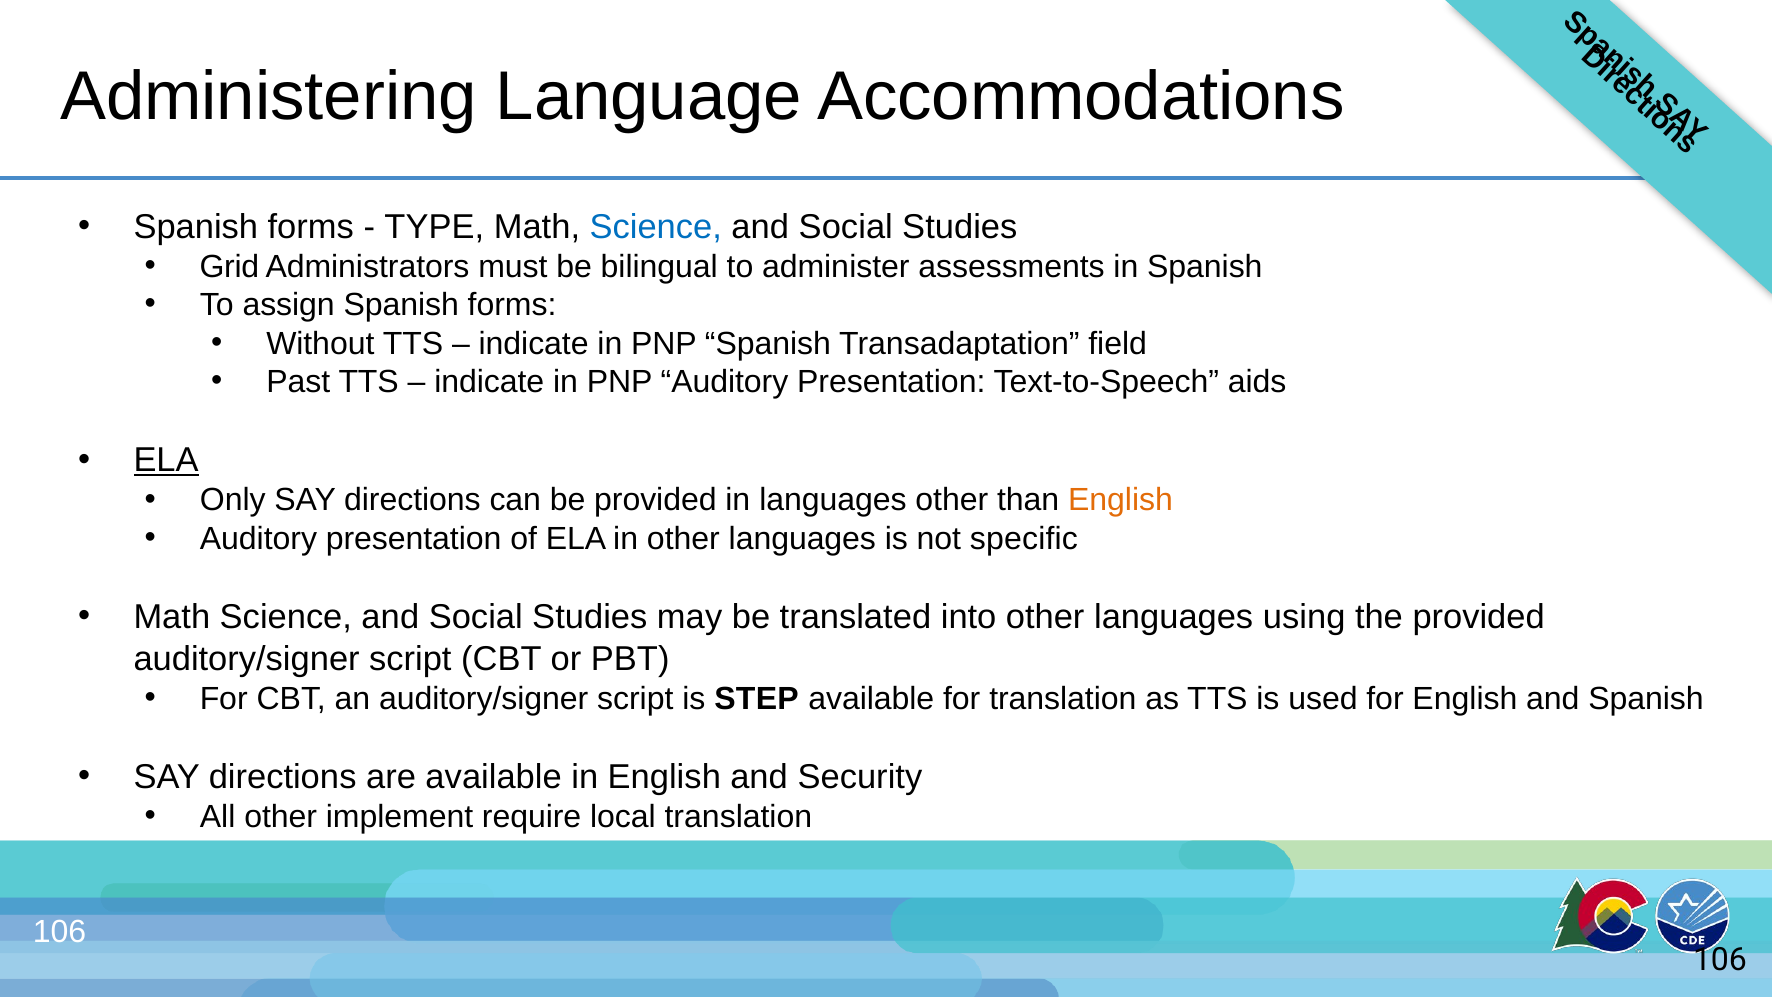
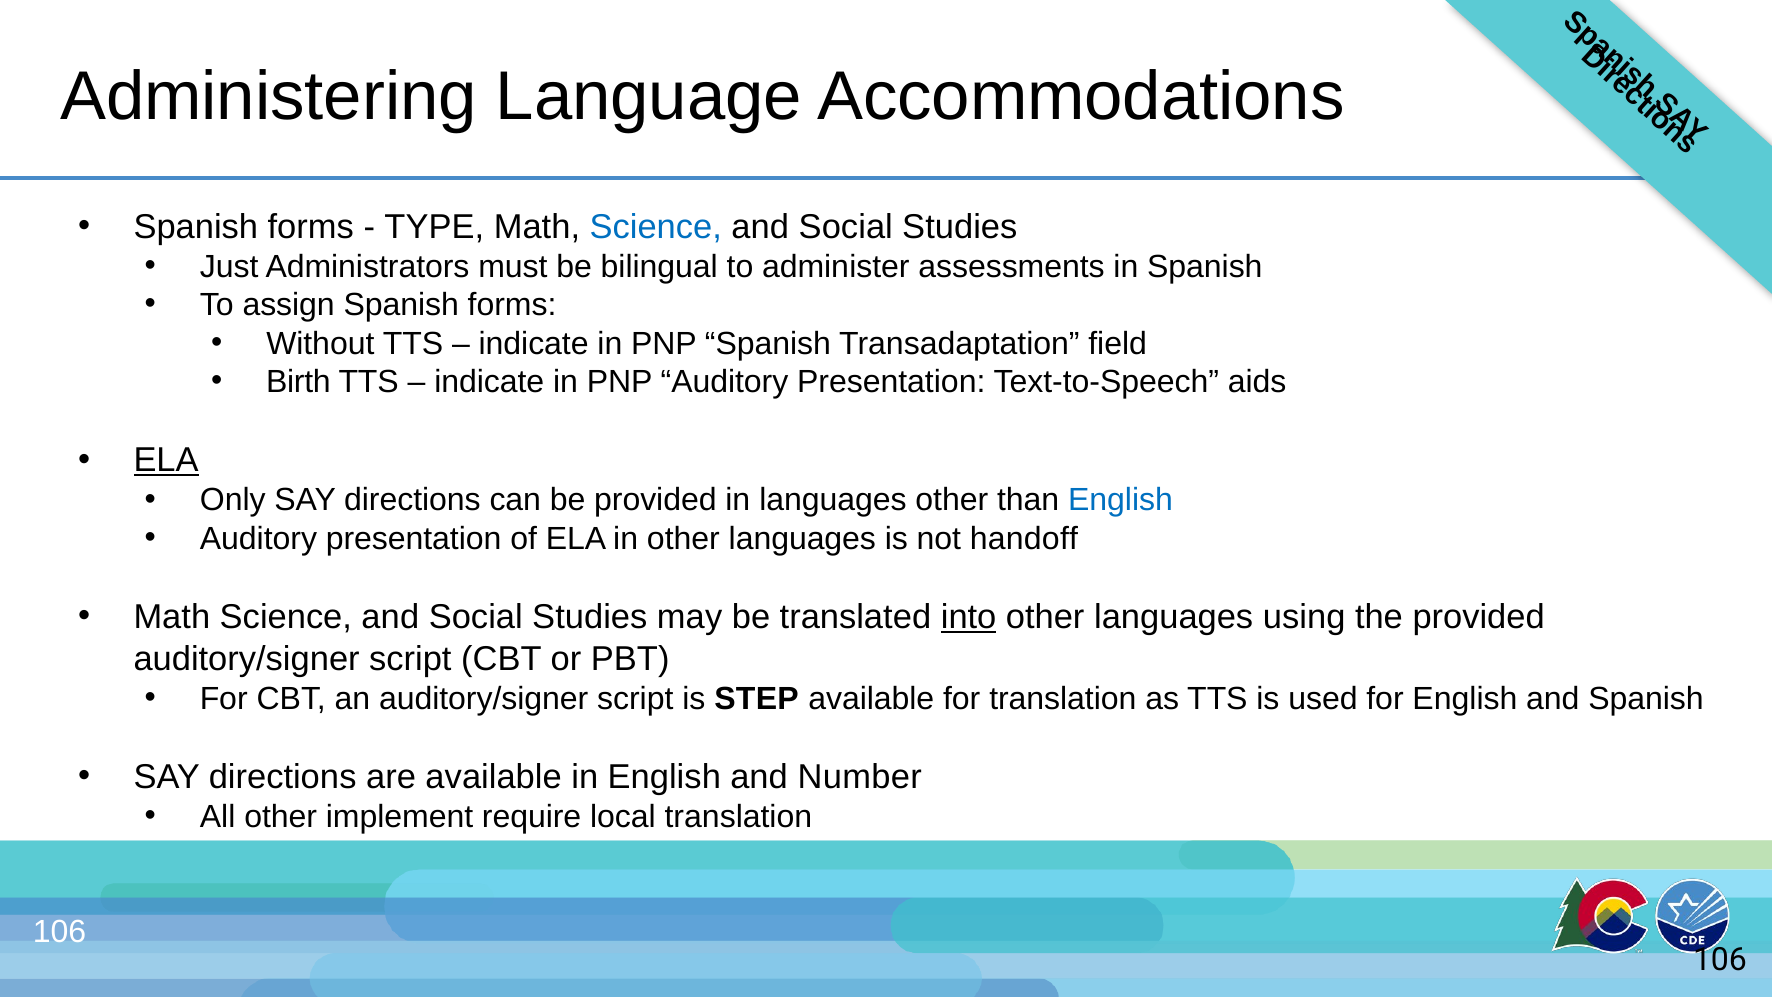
Grid: Grid -> Just
Past: Past -> Birth
English at (1120, 500) colour: orange -> blue
specific: specific -> handoff
into underline: none -> present
Security: Security -> Number
